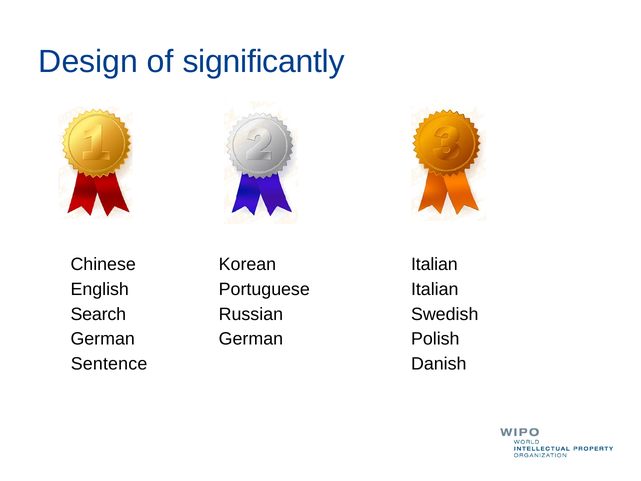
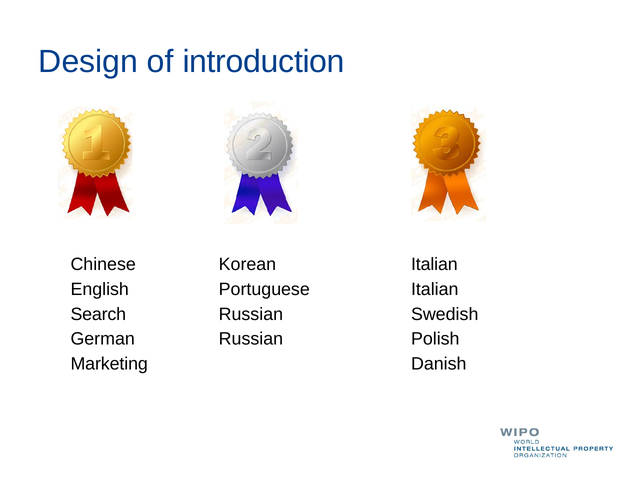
significantly: significantly -> introduction
German German: German -> Russian
Sentence: Sentence -> Marketing
